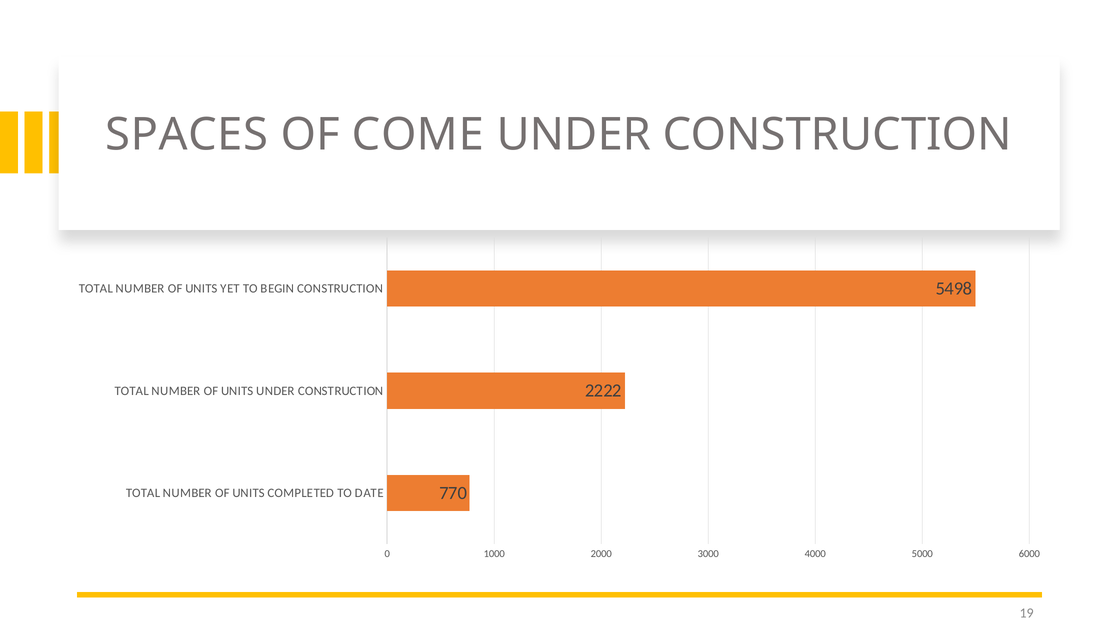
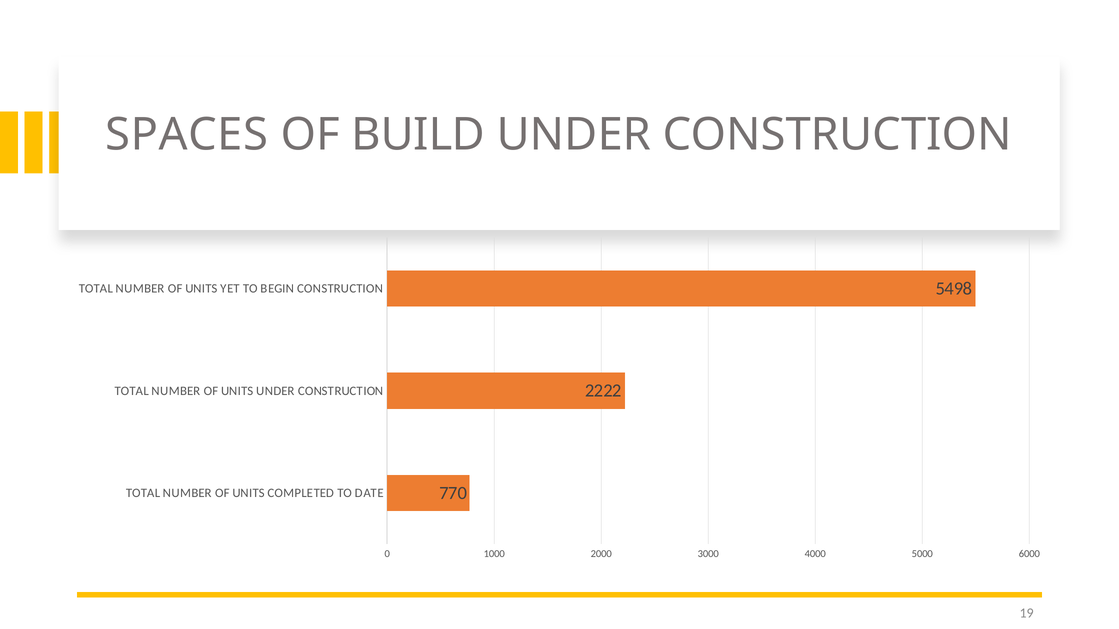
COME: COME -> BUILD
